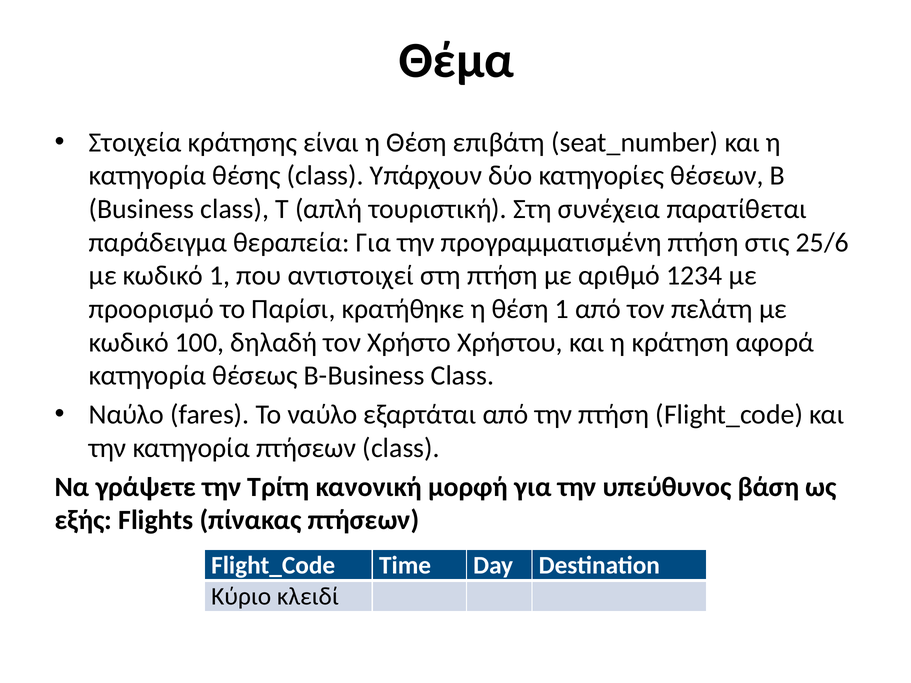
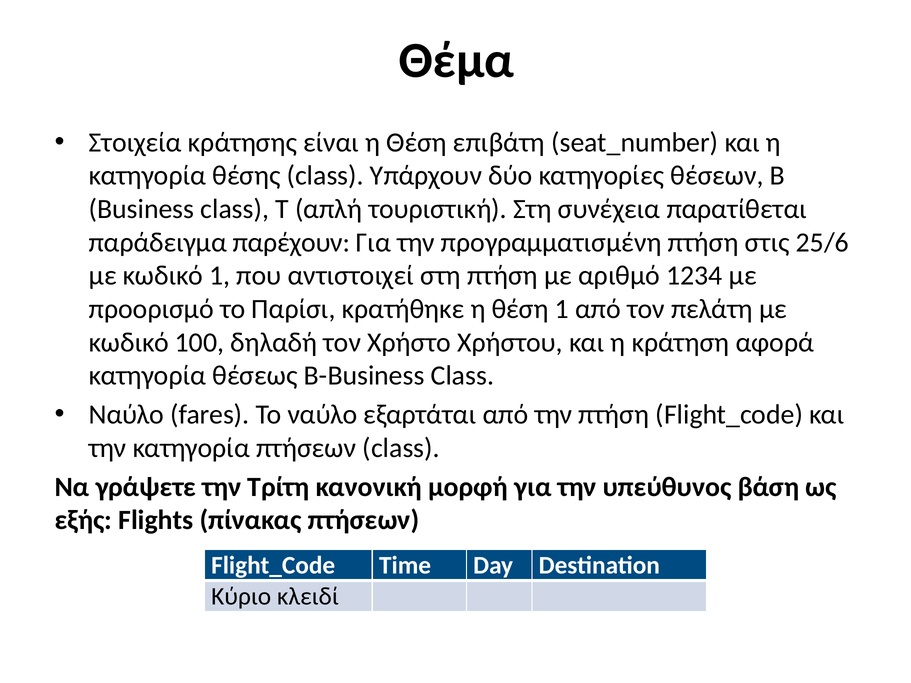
θεραπεία: θεραπεία -> παρέχουν
